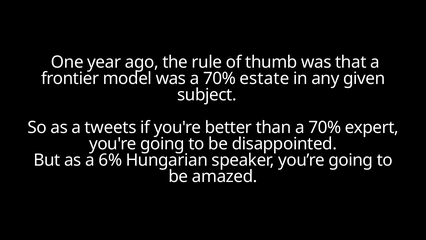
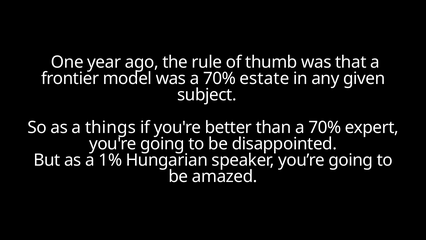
tweets: tweets -> things
6%: 6% -> 1%
